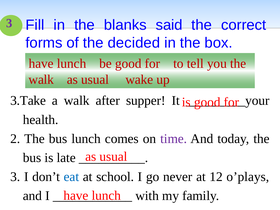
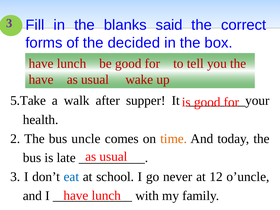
walk at (41, 79): walk -> have
3.Take: 3.Take -> 5.Take
bus lunch: lunch -> uncle
time colour: purple -> orange
o’plays: o’plays -> o’uncle
